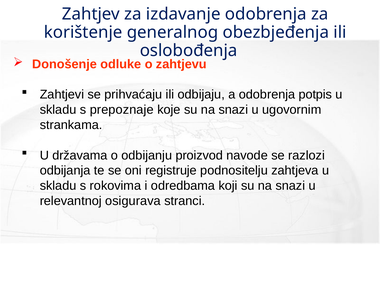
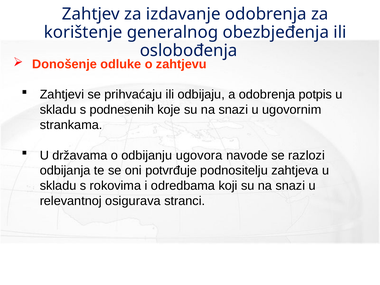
prepoznaje: prepoznaje -> podnesenih
proizvod: proizvod -> ugovora
registruje: registruje -> potvrđuje
